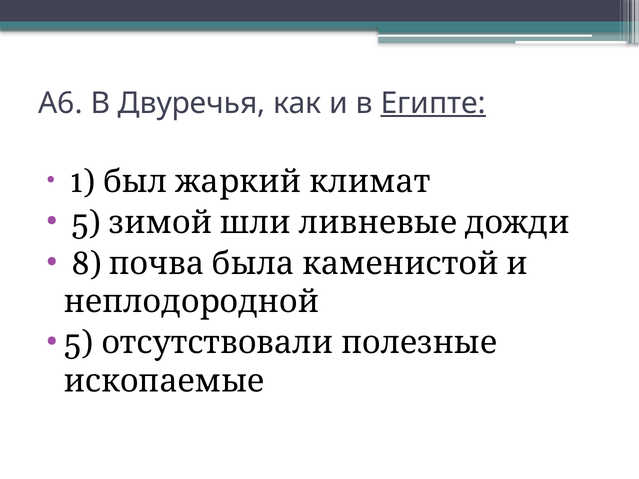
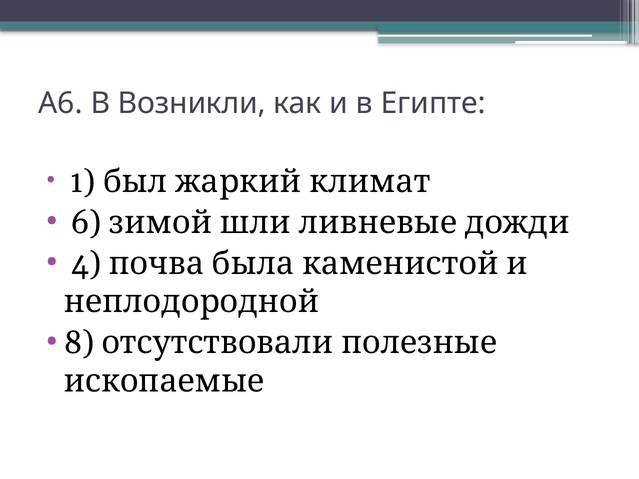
Двуречья: Двуречья -> Возникли
Египте underline: present -> none
5 at (86, 223): 5 -> 6
8: 8 -> 4
5 at (79, 343): 5 -> 8
